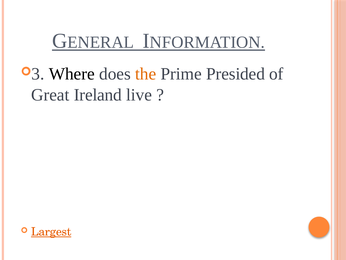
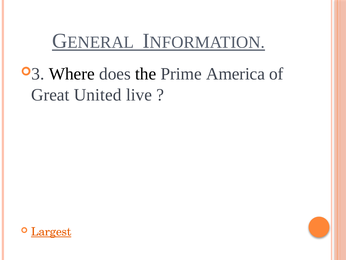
the colour: orange -> black
Presided: Presided -> America
Ireland: Ireland -> United
